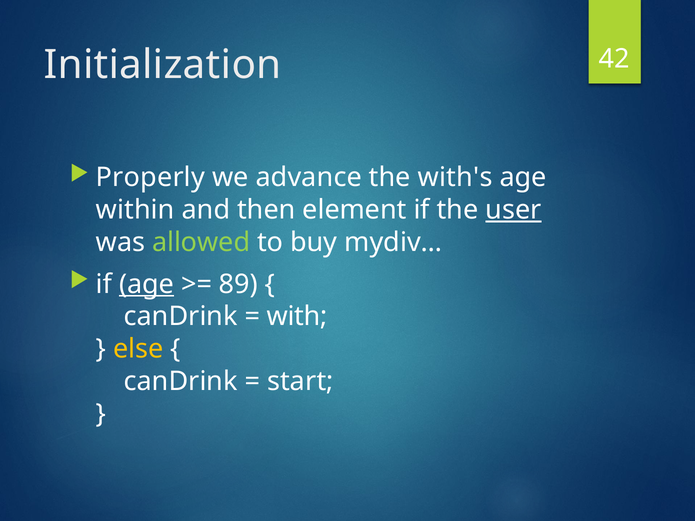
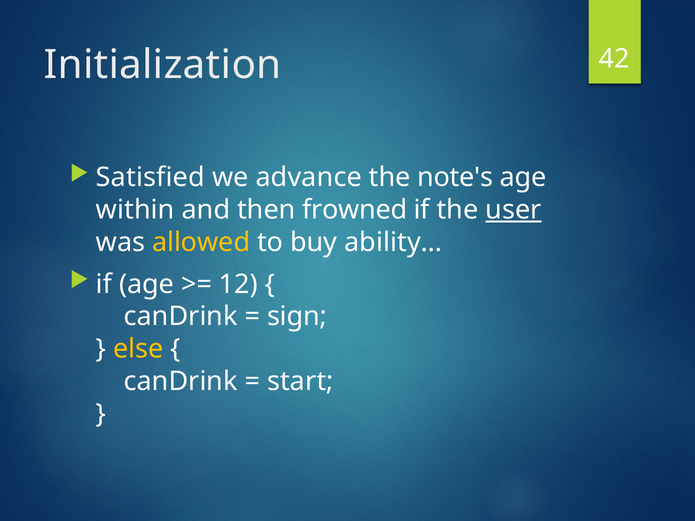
Properly: Properly -> Satisfied
with's: with's -> note's
element: element -> frowned
allowed colour: light green -> yellow
mydiv…: mydiv… -> ability…
age at (147, 284) underline: present -> none
89: 89 -> 12
with: with -> sign
